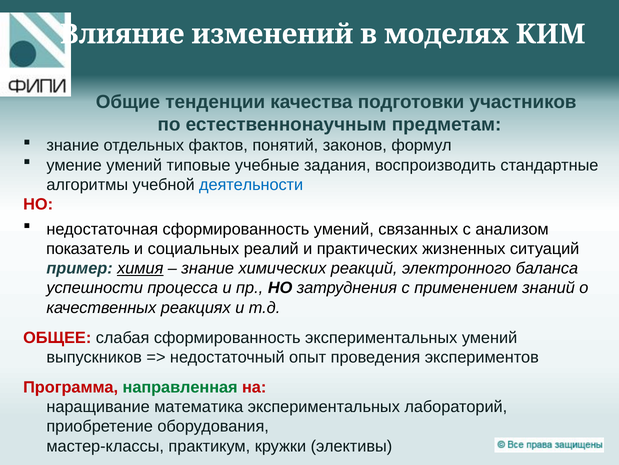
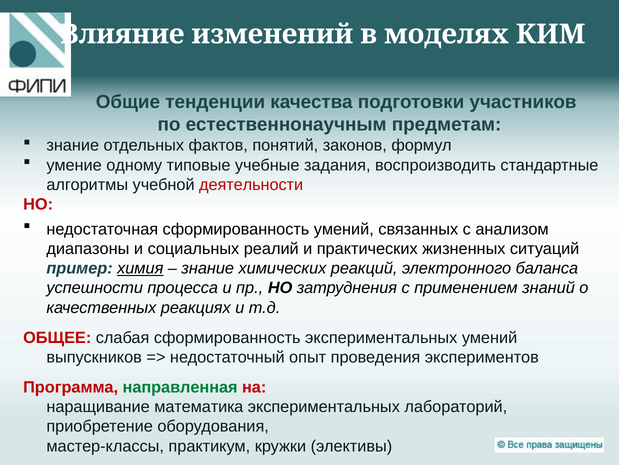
умение умений: умений -> одному
деятельности colour: blue -> red
показатель: показатель -> диапазоны
